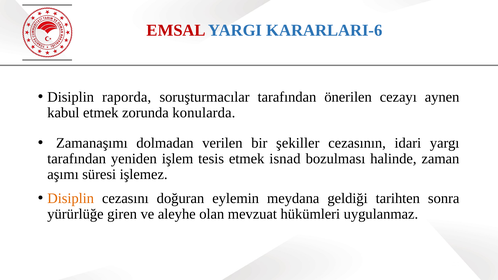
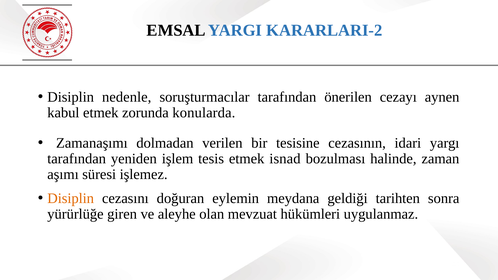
EMSAL colour: red -> black
KARARLARI-6: KARARLARI-6 -> KARARLARI-2
raporda: raporda -> nedenle
şekiller: şekiller -> tesisine
